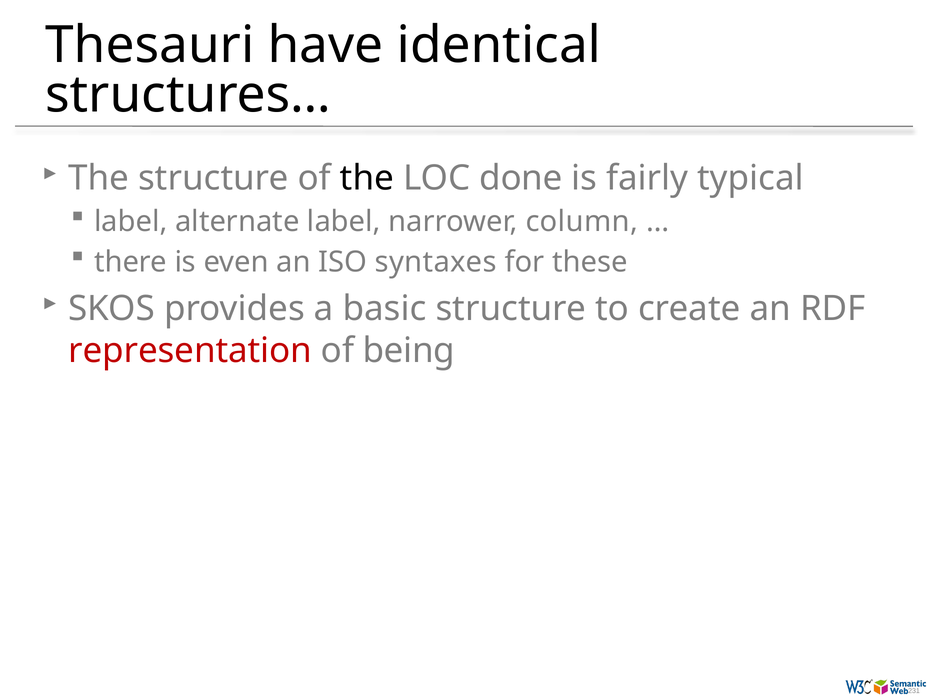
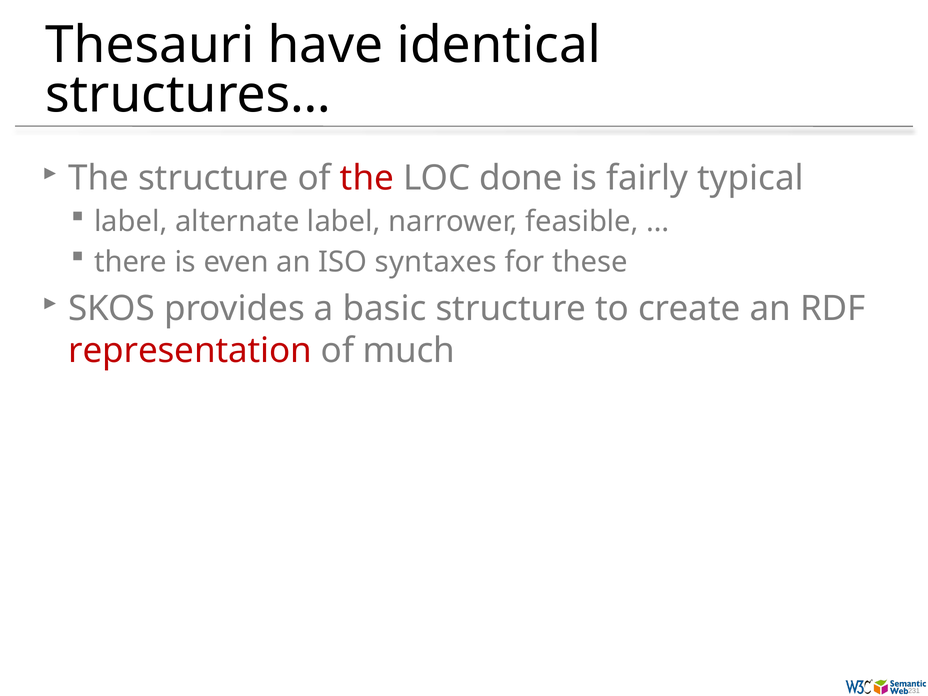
the at (367, 178) colour: black -> red
column: column -> feasible
being: being -> much
